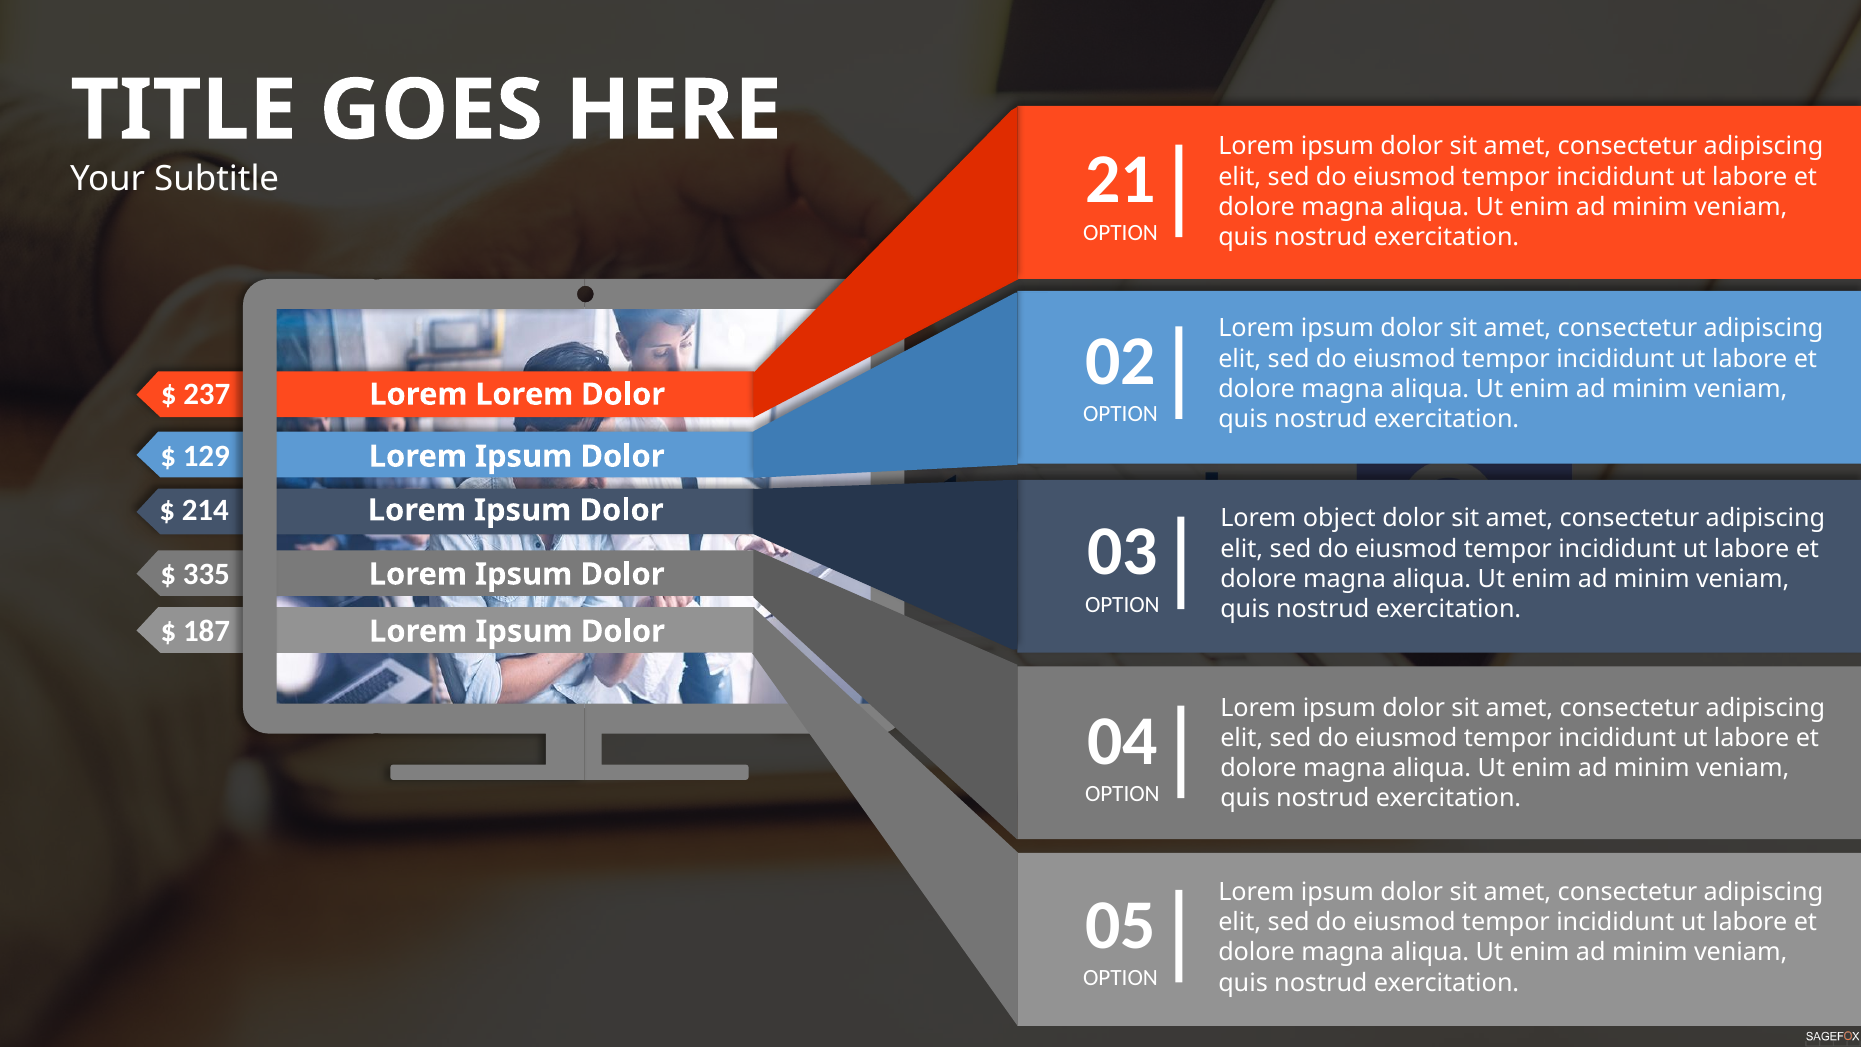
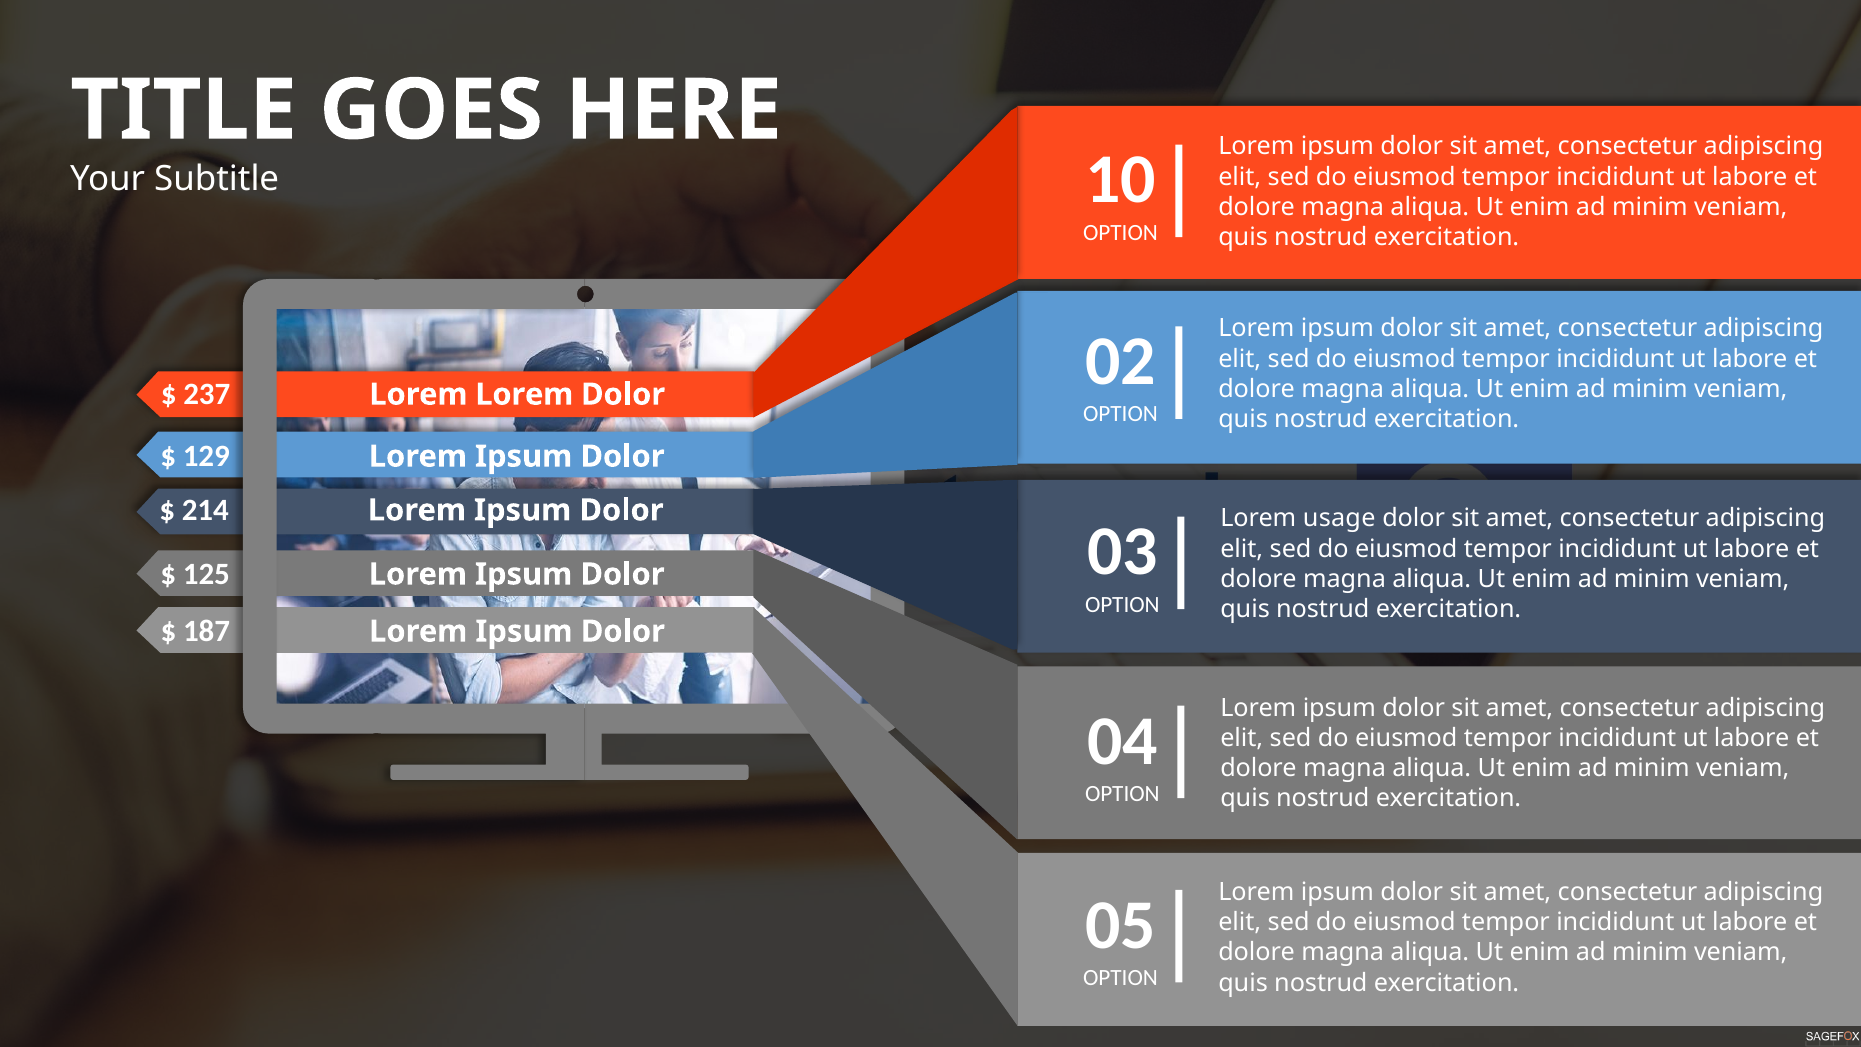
21: 21 -> 10
object: object -> usage
335: 335 -> 125
